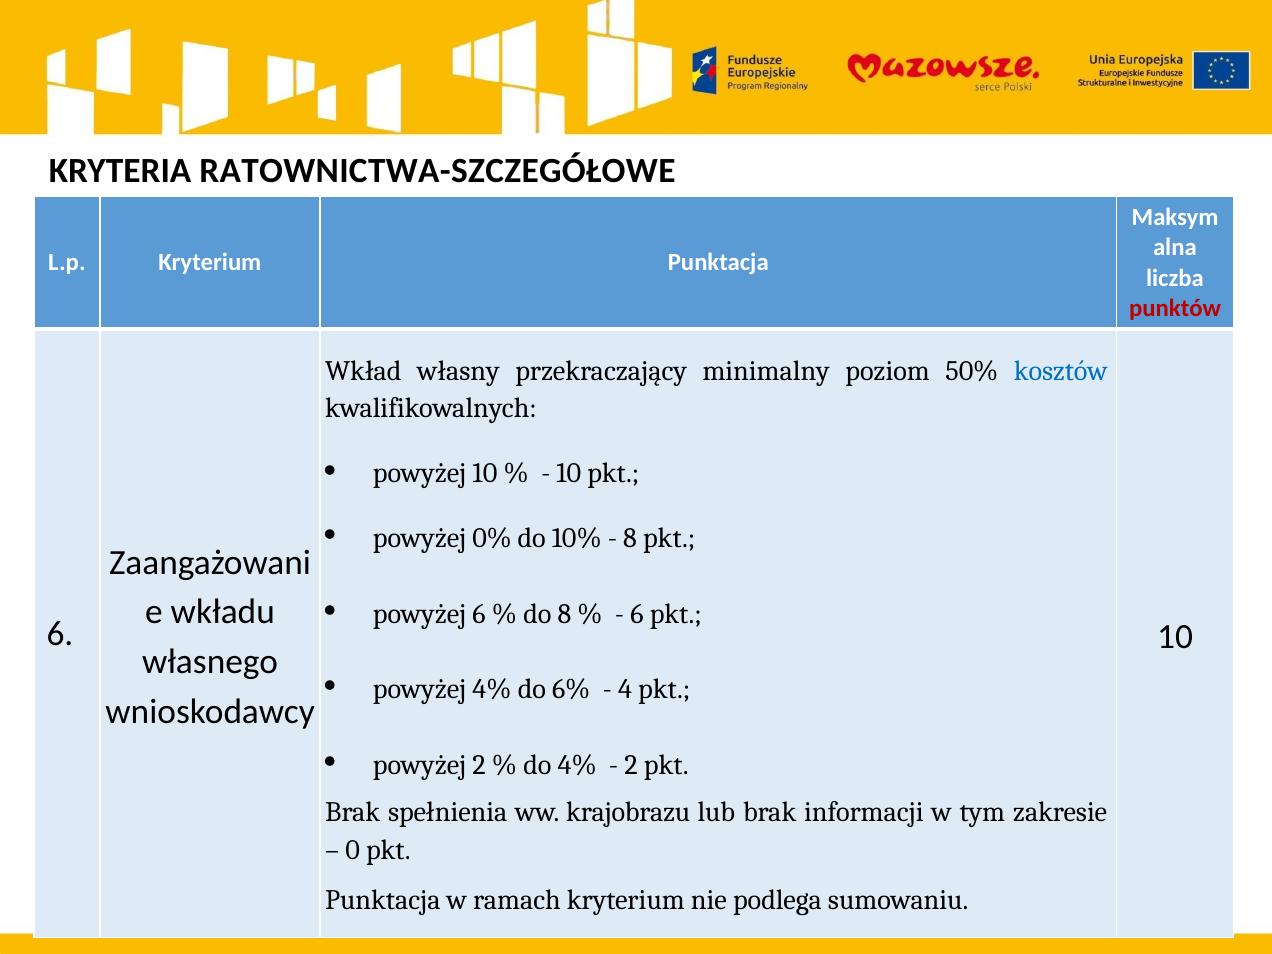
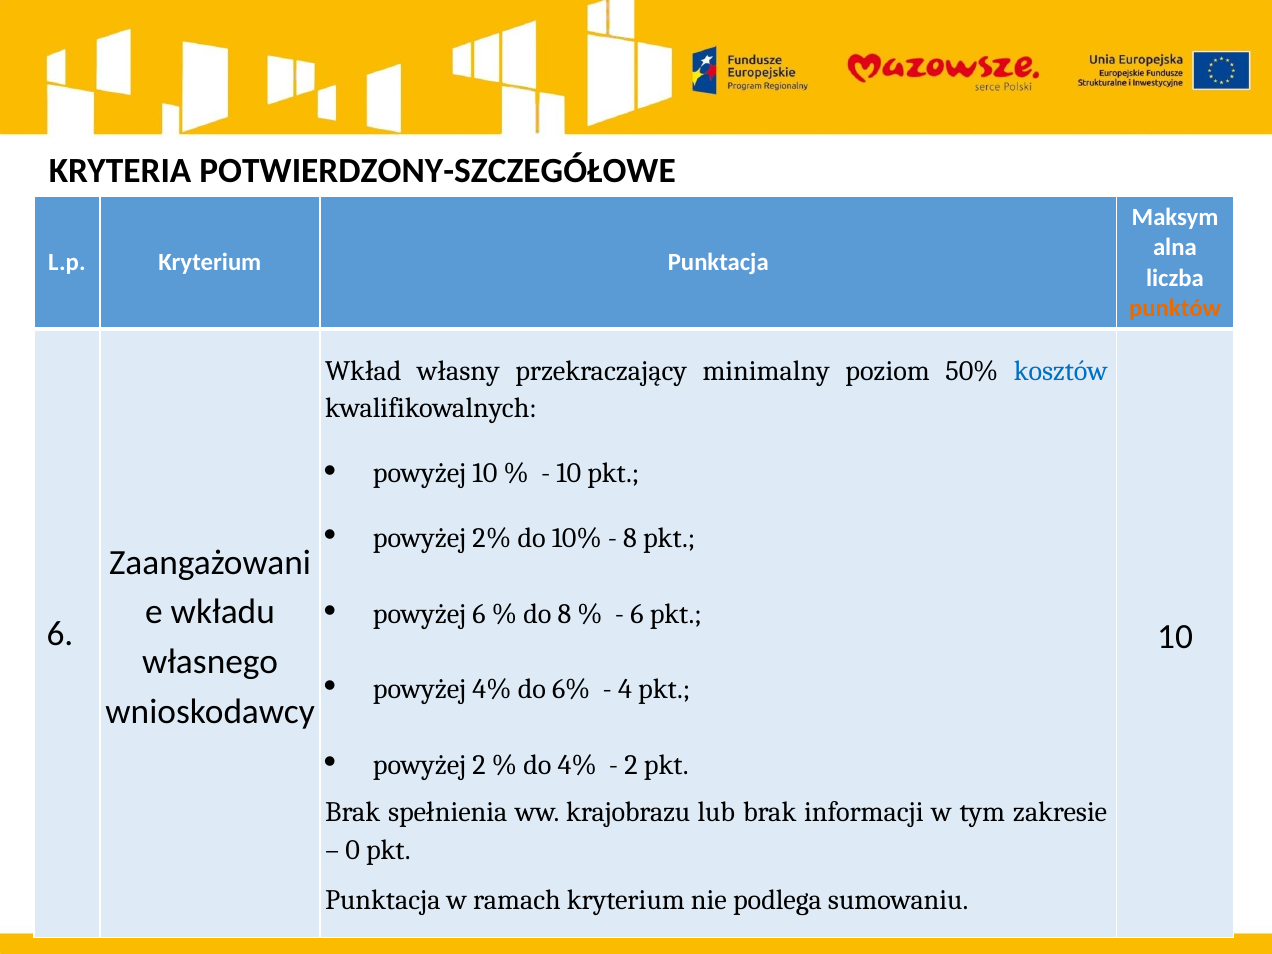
RATOWNICTWA-SZCZEGÓŁOWE: RATOWNICTWA-SZCZEGÓŁOWE -> POTWIERDZONY-SZCZEGÓŁOWE
punktów colour: red -> orange
0%: 0% -> 2%
